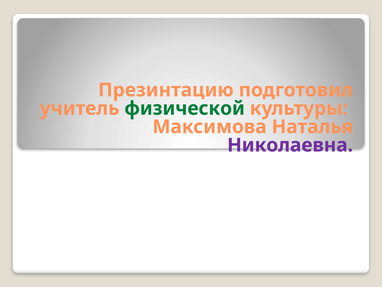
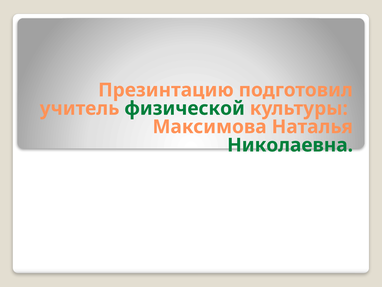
Николаевна colour: purple -> green
